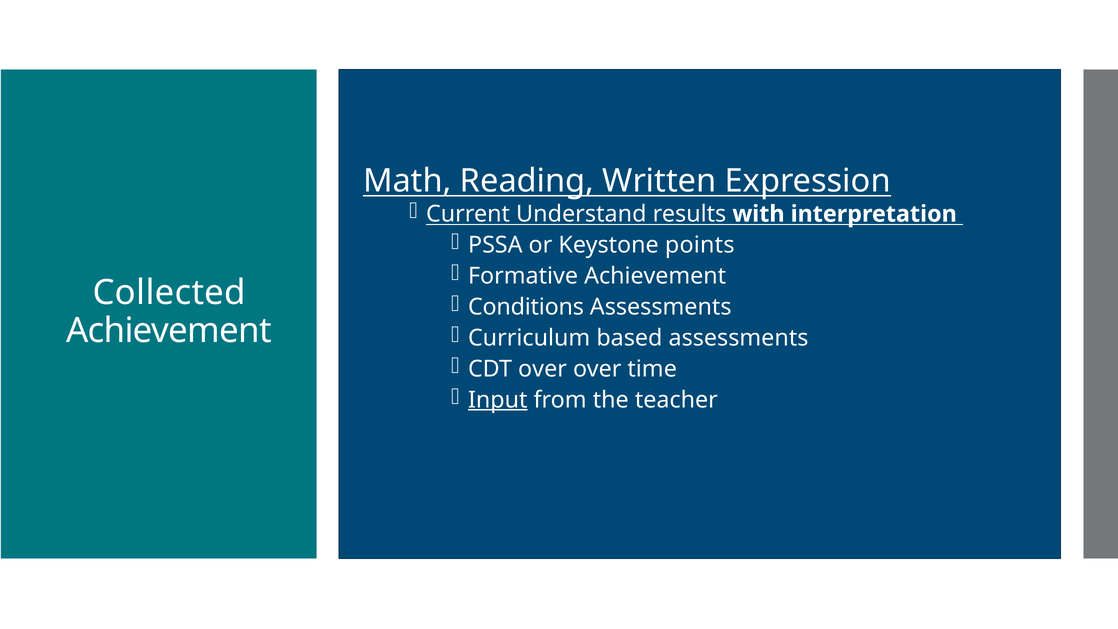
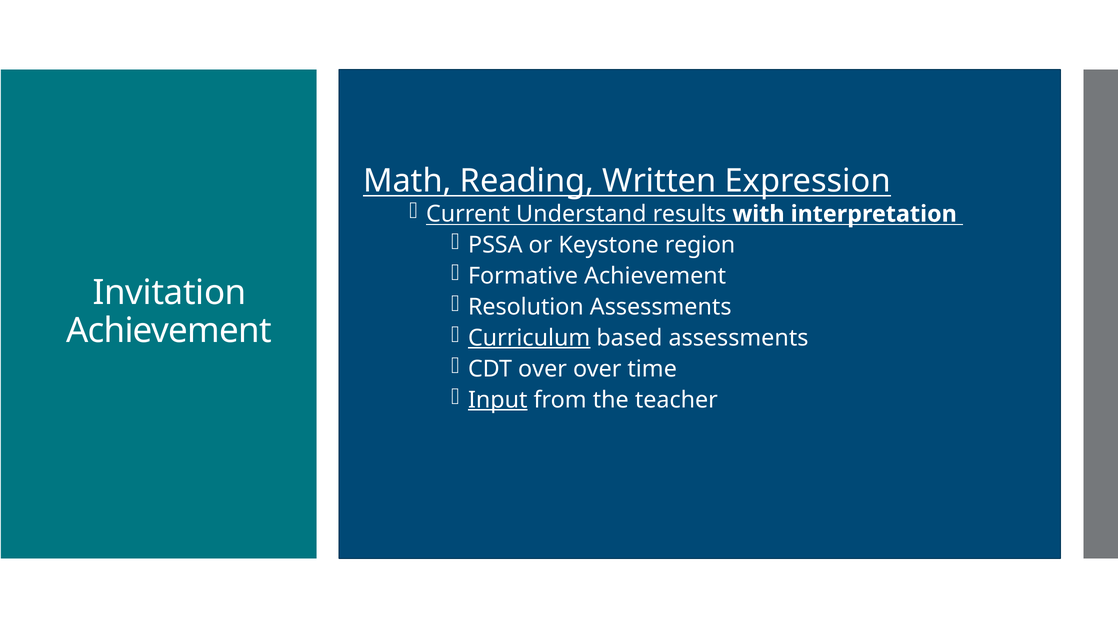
points: points -> region
Collected: Collected -> Invitation
Conditions: Conditions -> Resolution
Curriculum underline: none -> present
